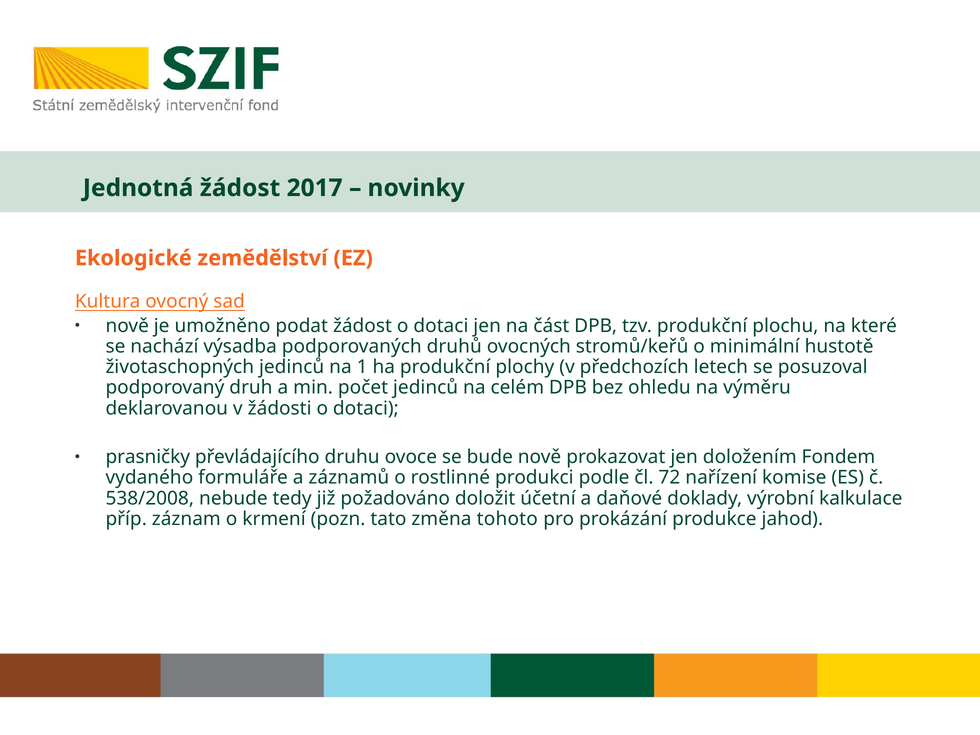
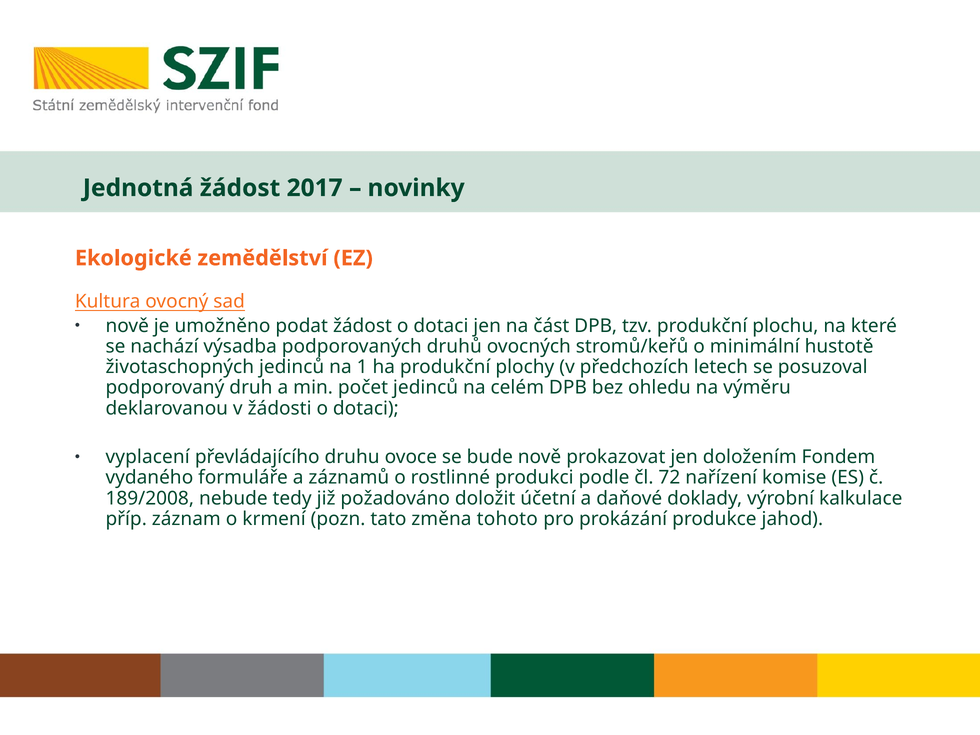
prasničky: prasničky -> vyplacení
538/2008: 538/2008 -> 189/2008
